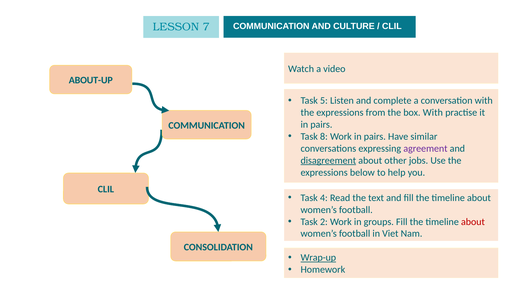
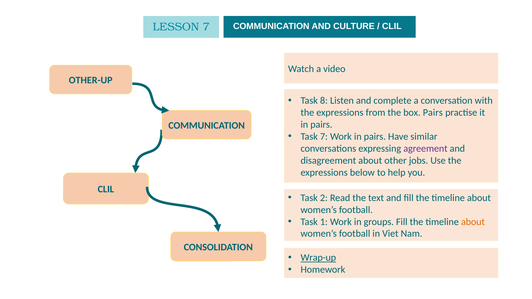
ABOUT-UP: ABOUT-UP -> OTHER-UP
5: 5 -> 8
box With: With -> Pairs
Task 8: 8 -> 7
disagreement underline: present -> none
4: 4 -> 2
2: 2 -> 1
about at (473, 222) colour: red -> orange
